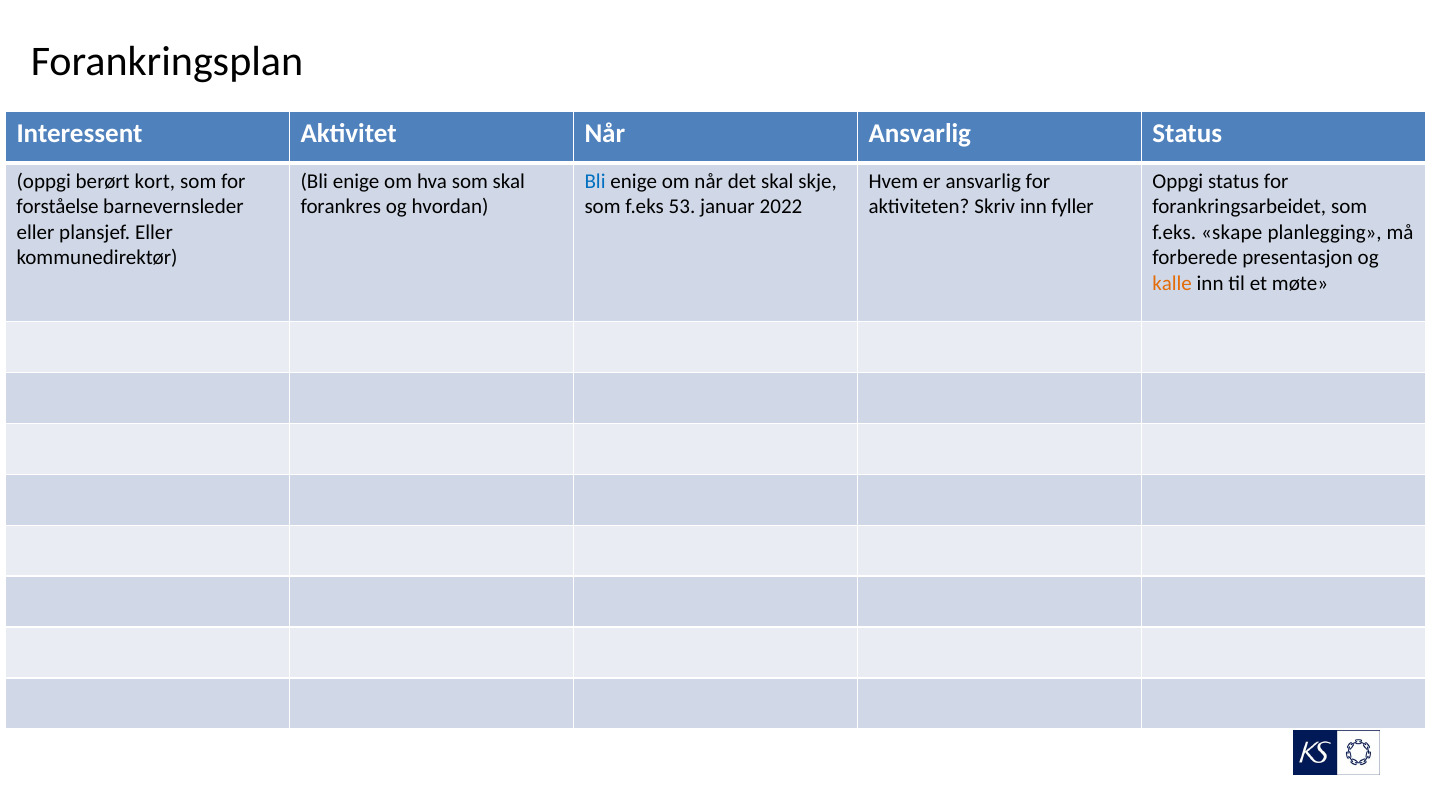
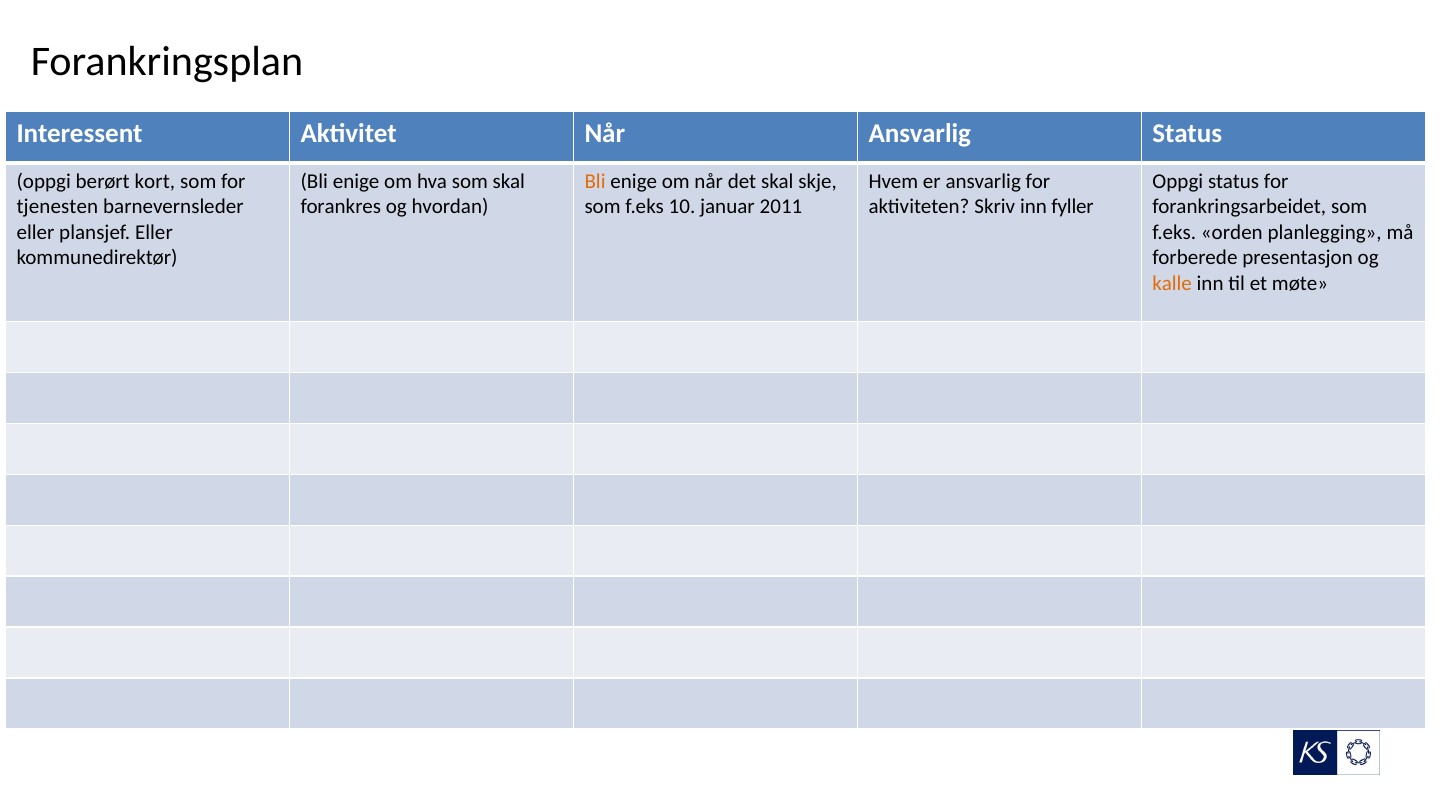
Bli at (595, 181) colour: blue -> orange
forståelse: forståelse -> tjenesten
53: 53 -> 10
2022: 2022 -> 2011
skape: skape -> orden
